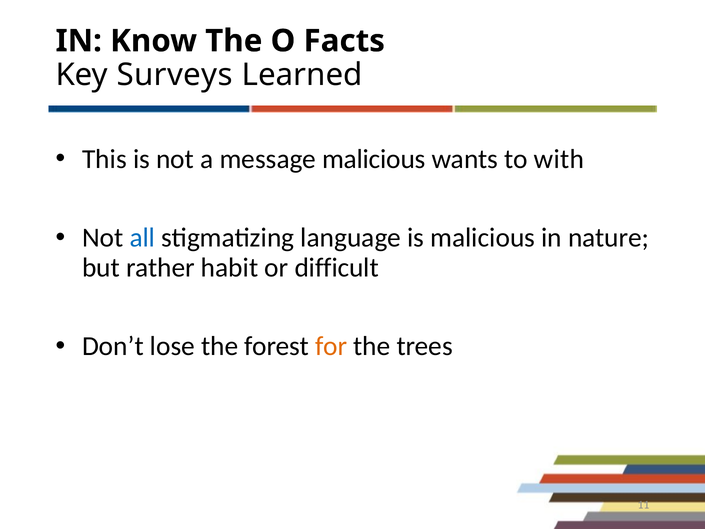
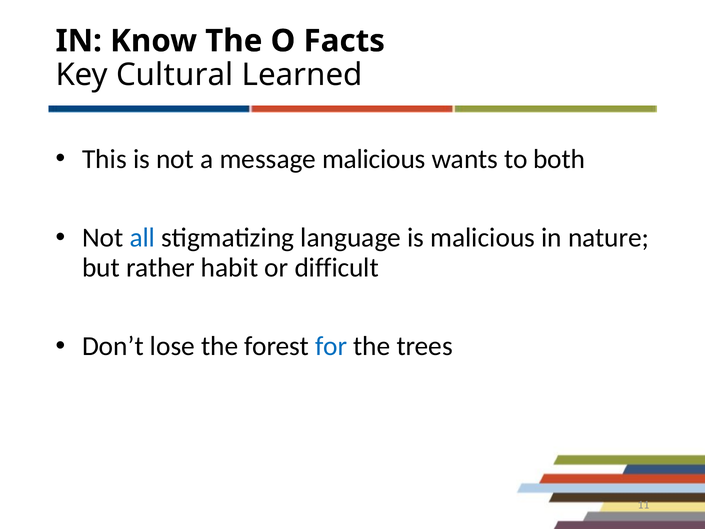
Surveys: Surveys -> Cultural
with: with -> both
for colour: orange -> blue
